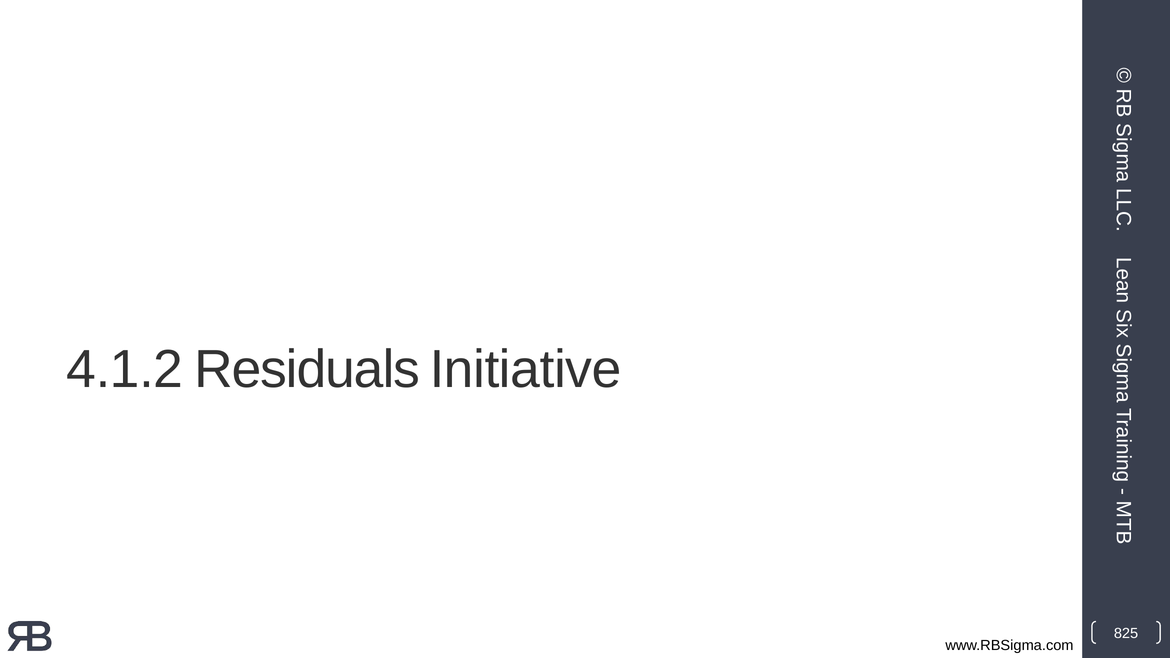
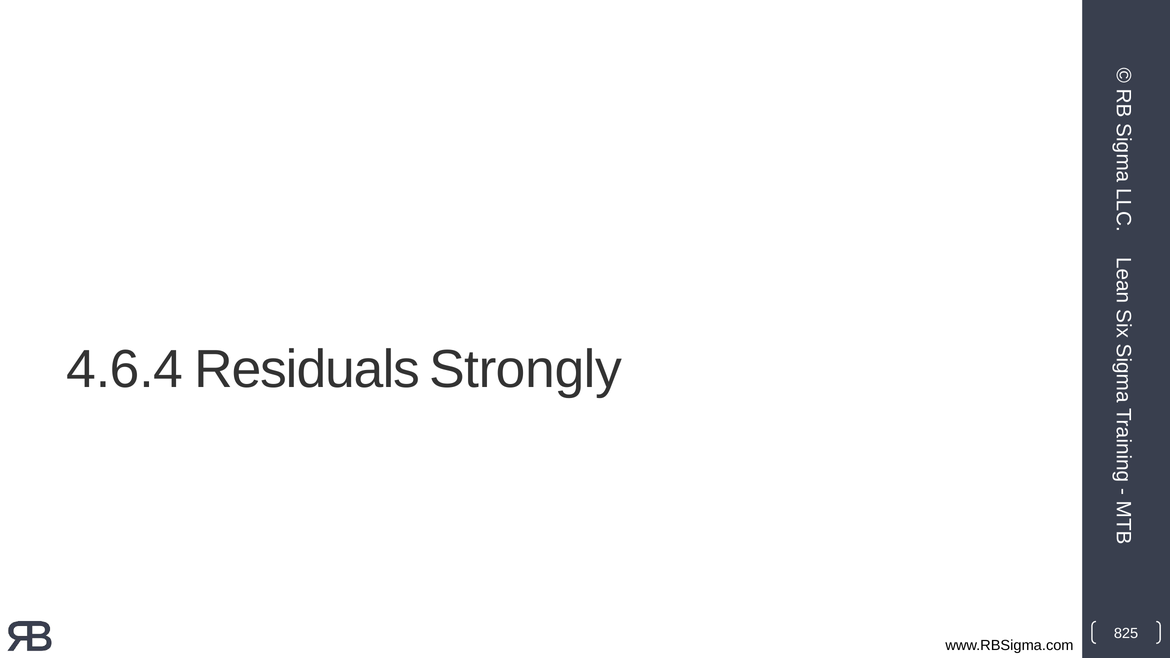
4.1.2: 4.1.2 -> 4.6.4
Initiative: Initiative -> Strongly
